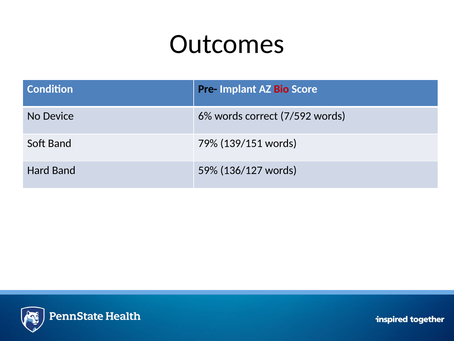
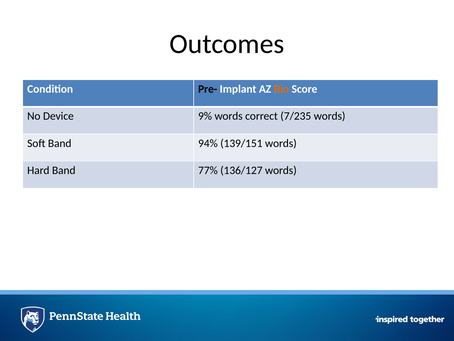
Bio colour: red -> orange
6%: 6% -> 9%
7/592: 7/592 -> 7/235
79%: 79% -> 94%
59%: 59% -> 77%
